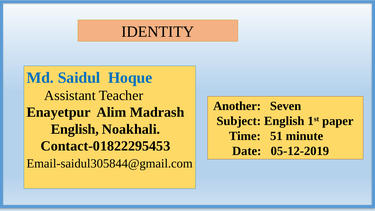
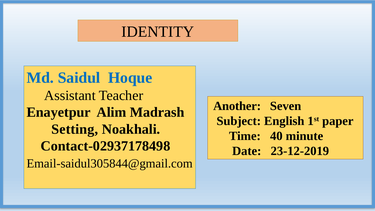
English at (75, 129): English -> Setting
51: 51 -> 40
Contact-01822295453: Contact-01822295453 -> Contact-02937178498
05-12-2019: 05-12-2019 -> 23-12-2019
